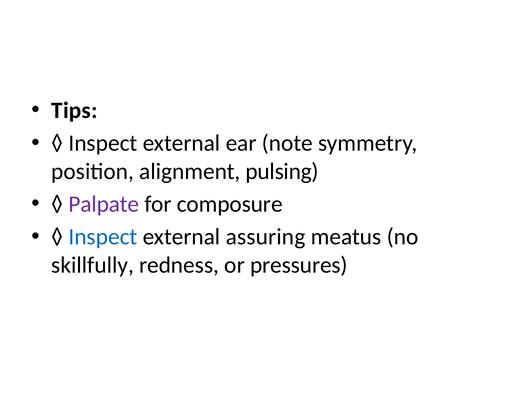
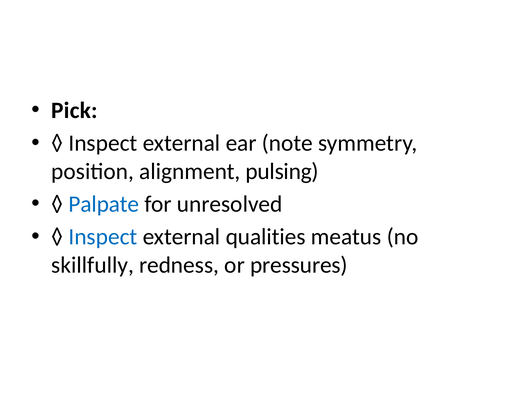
Tips: Tips -> Pick
Palpate colour: purple -> blue
composure: composure -> unresolved
assuring: assuring -> qualities
